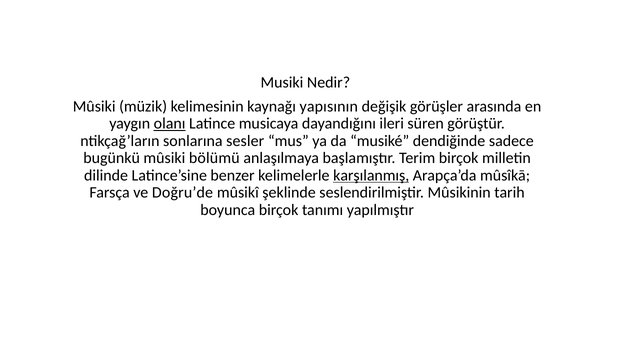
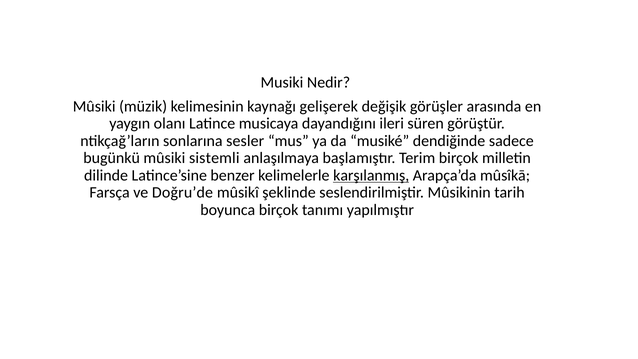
yapısının: yapısının -> gelişerek
olanı underline: present -> none
bölümü: bölümü -> sistemli
